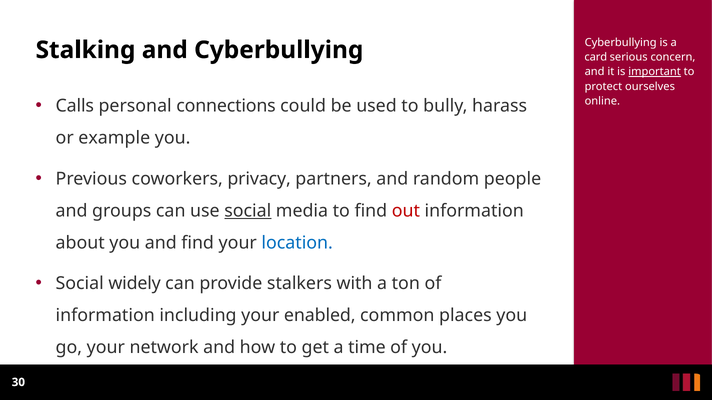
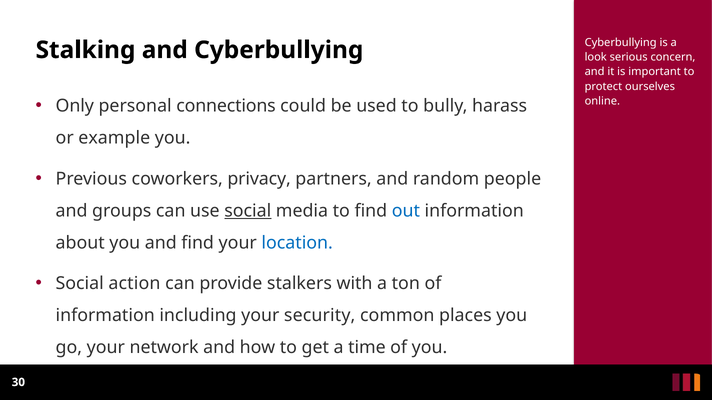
card: card -> look
important underline: present -> none
Calls: Calls -> Only
out colour: red -> blue
widely: widely -> action
enabled: enabled -> security
